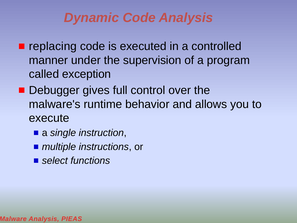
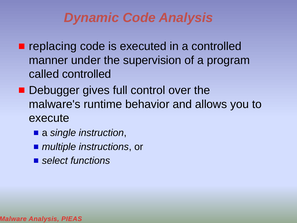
called exception: exception -> controlled
